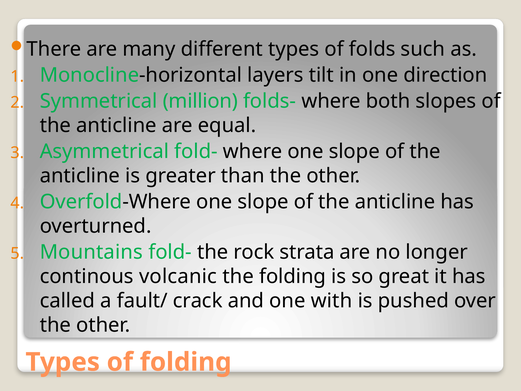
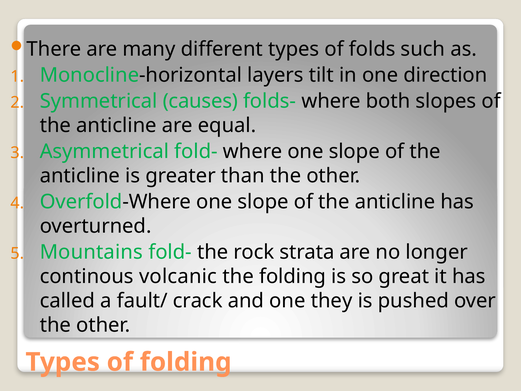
million: million -> causes
with: with -> they
